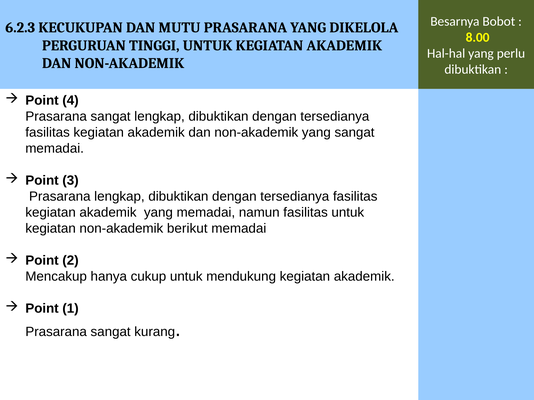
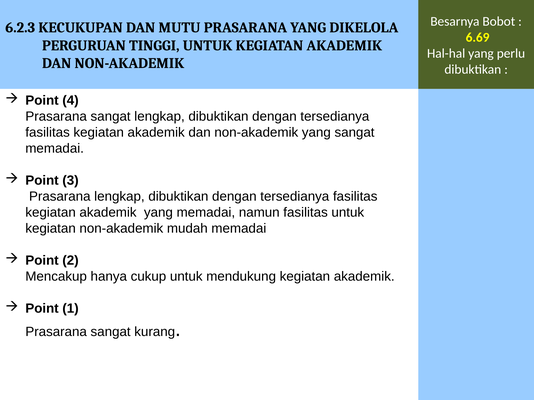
8.00: 8.00 -> 6.69
berikut: berikut -> mudah
